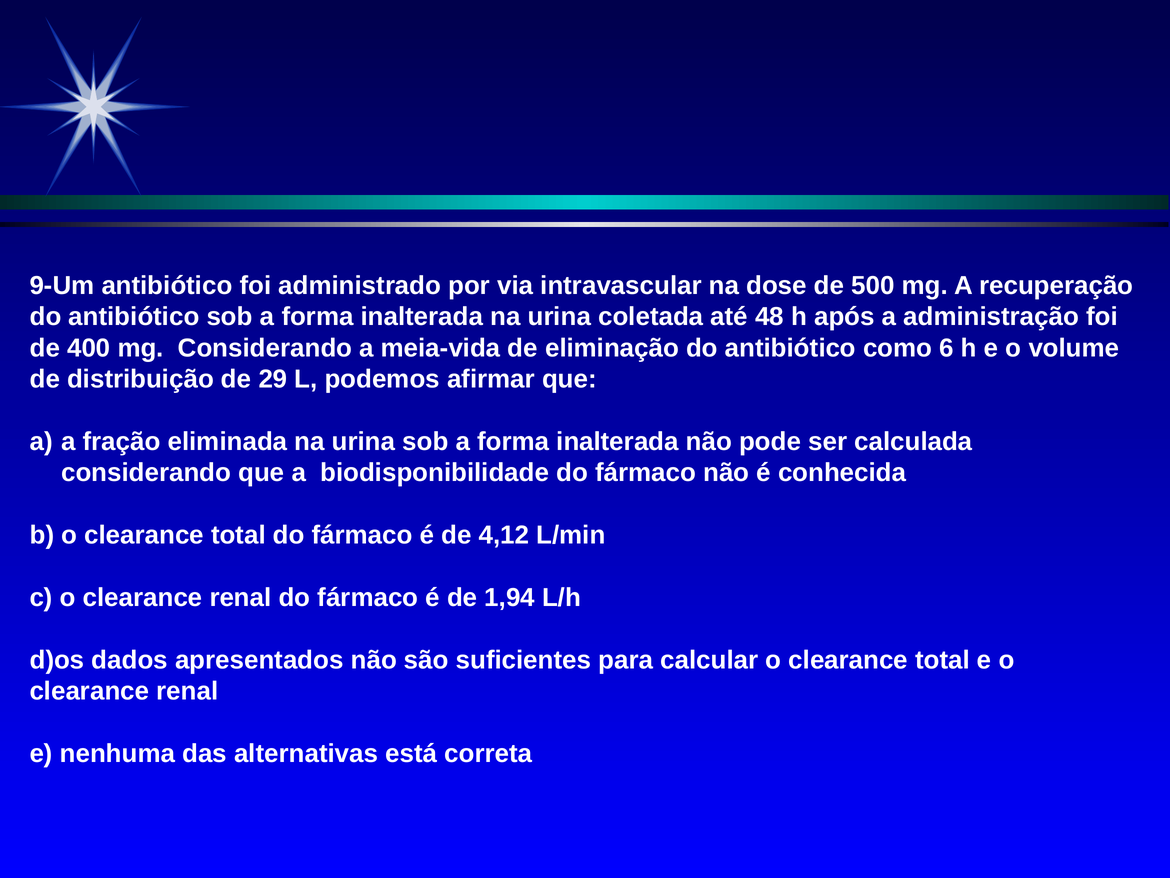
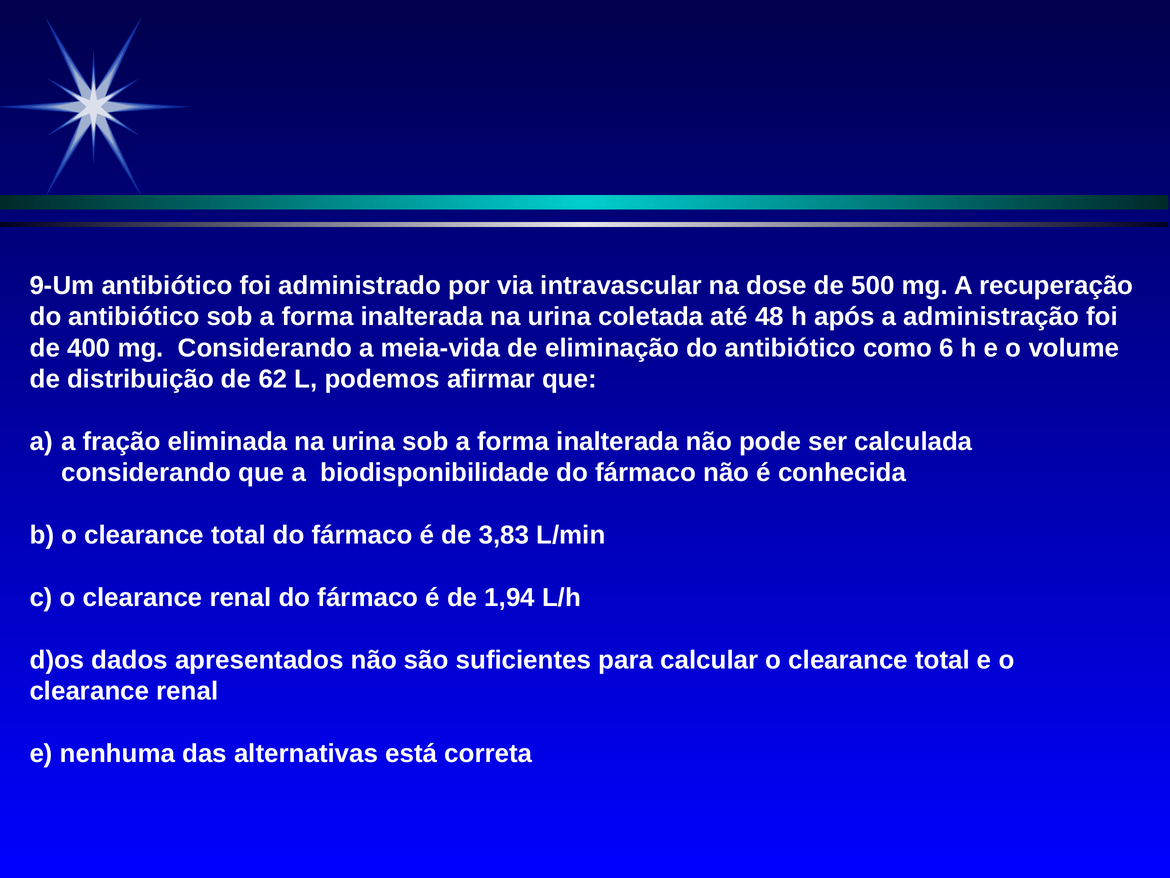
29: 29 -> 62
4,12: 4,12 -> 3,83
